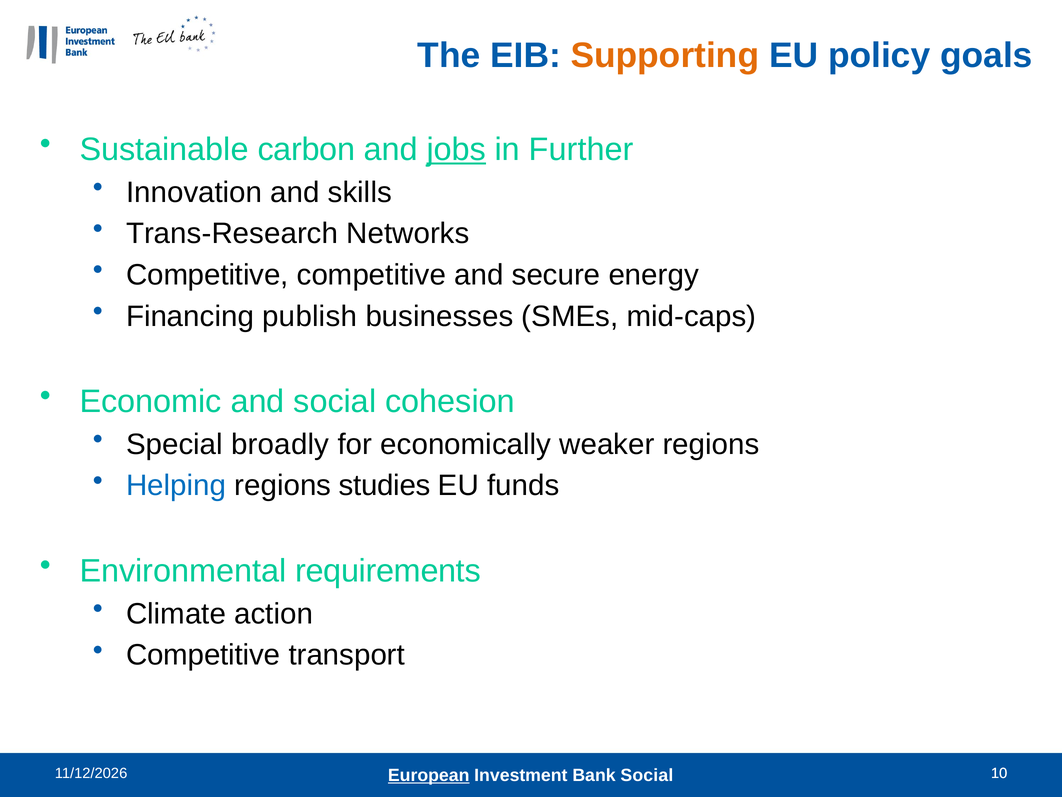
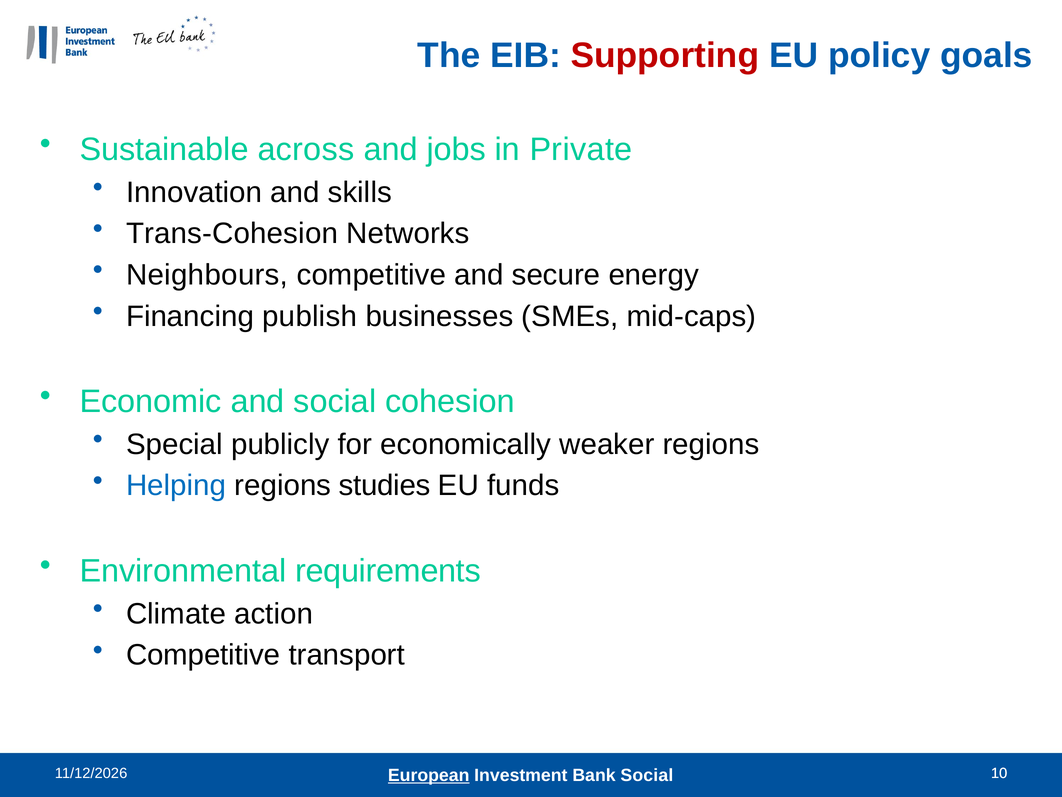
Supporting colour: orange -> red
carbon: carbon -> across
jobs underline: present -> none
Further: Further -> Private
Trans-Research: Trans-Research -> Trans-Cohesion
Competitive at (207, 275): Competitive -> Neighbours
broadly: broadly -> publicly
